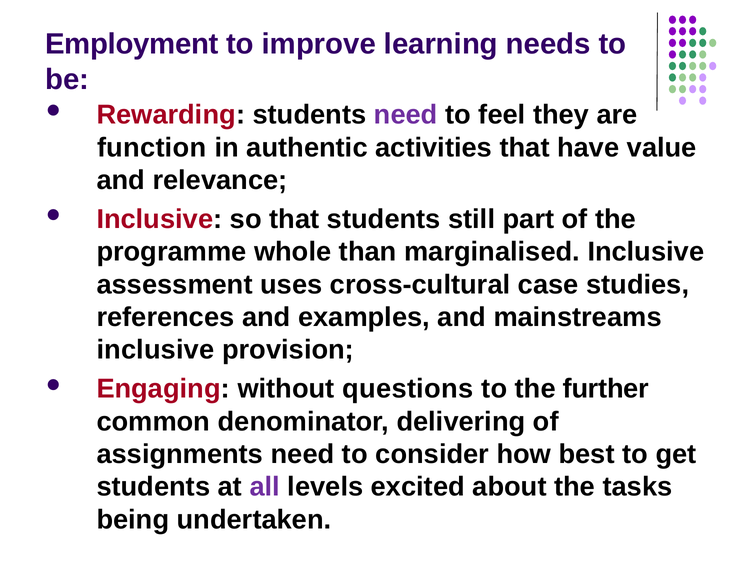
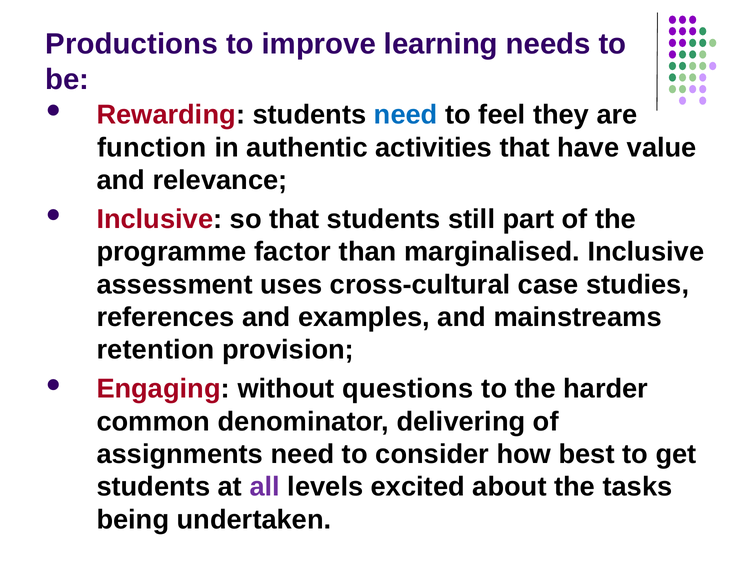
Employment: Employment -> Productions
need at (406, 115) colour: purple -> blue
whole: whole -> factor
inclusive at (155, 350): inclusive -> retention
further: further -> harder
